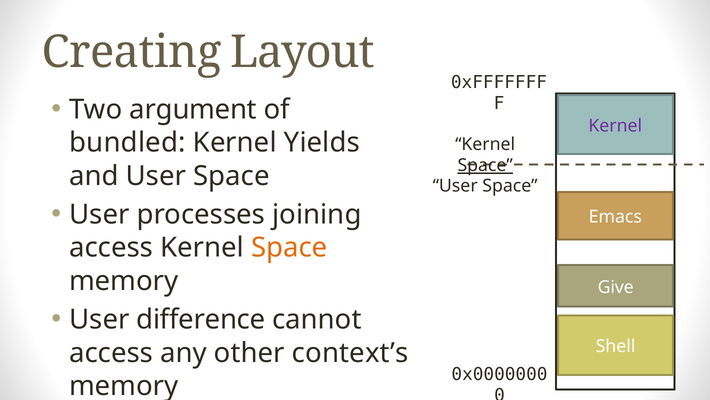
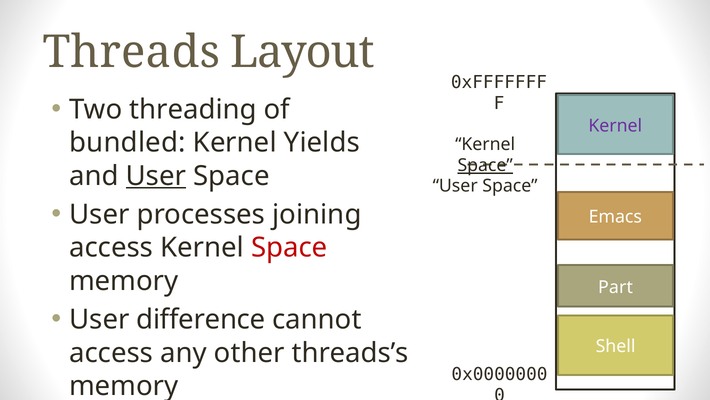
Creating: Creating -> Threads
argument: argument -> threading
User at (156, 176) underline: none -> present
Space at (289, 247) colour: orange -> red
Give: Give -> Part
context’s: context’s -> threads’s
